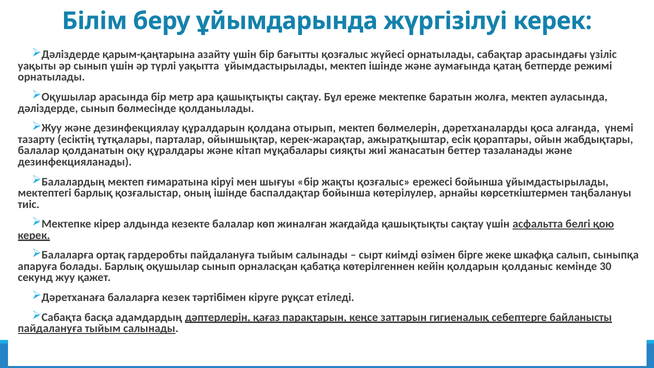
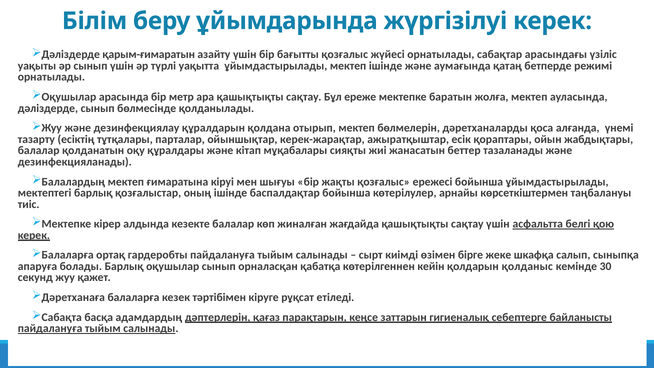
қарым-қаңтарына: қарым-қаңтарына -> қарым-ғимаратын
